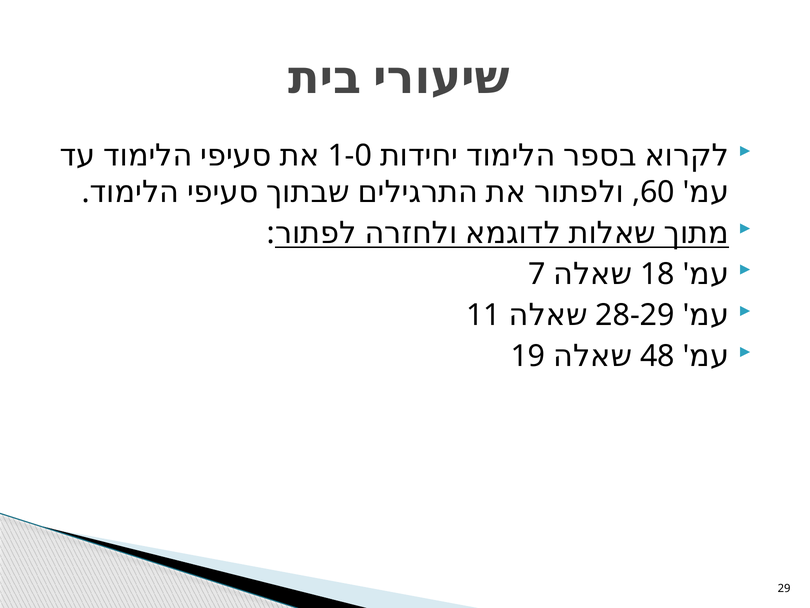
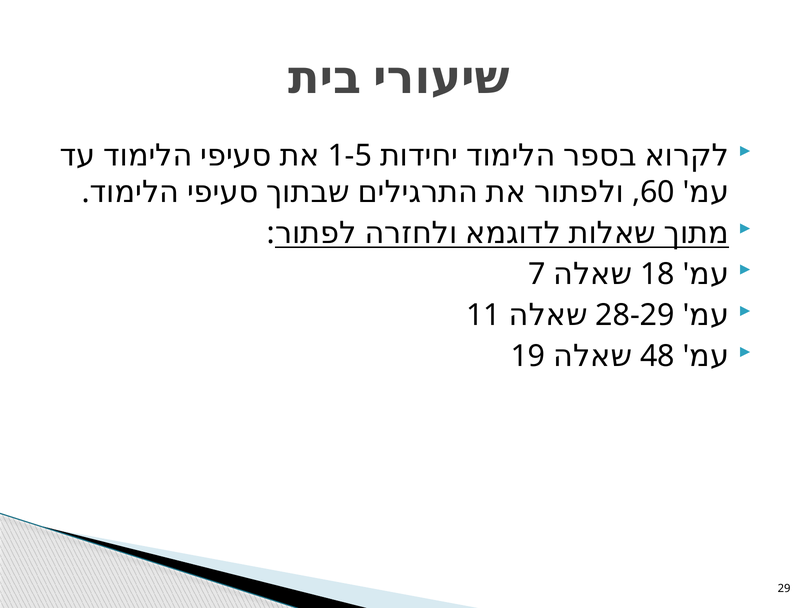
1-0: 1-0 -> 1-5
